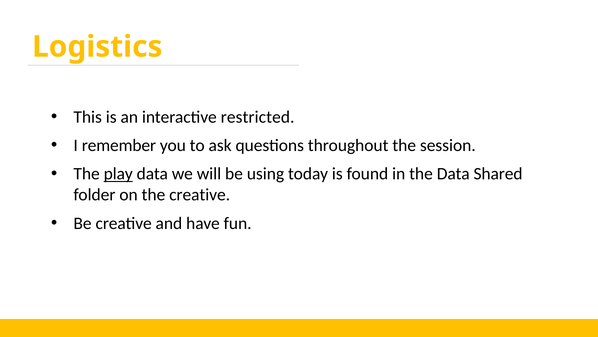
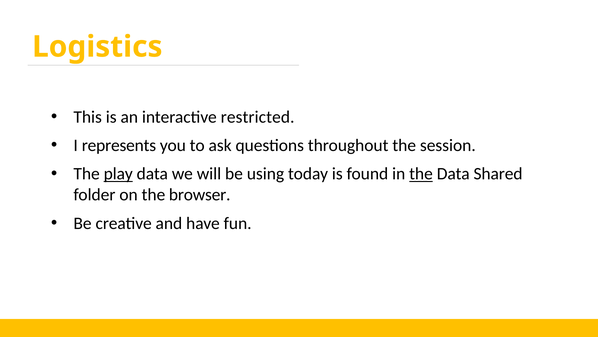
remember: remember -> represents
the at (421, 174) underline: none -> present
the creative: creative -> browser
